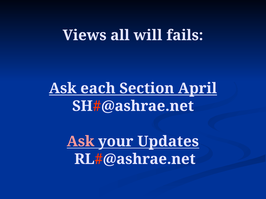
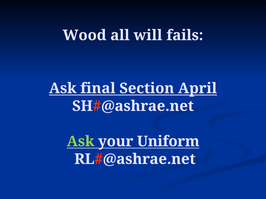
Views: Views -> Wood
each: each -> final
Ask at (81, 142) colour: pink -> light green
Updates: Updates -> Uniform
